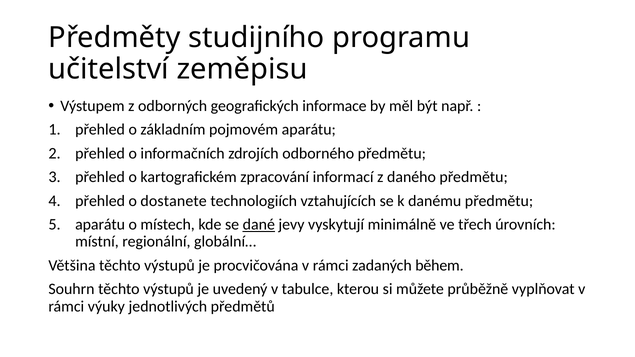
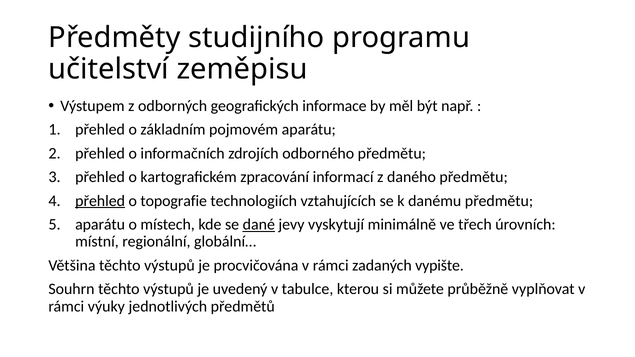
přehled at (100, 201) underline: none -> present
dostanete: dostanete -> topografie
během: během -> vypište
